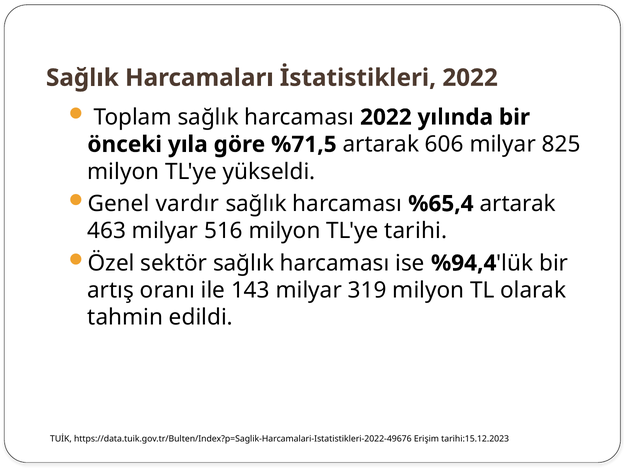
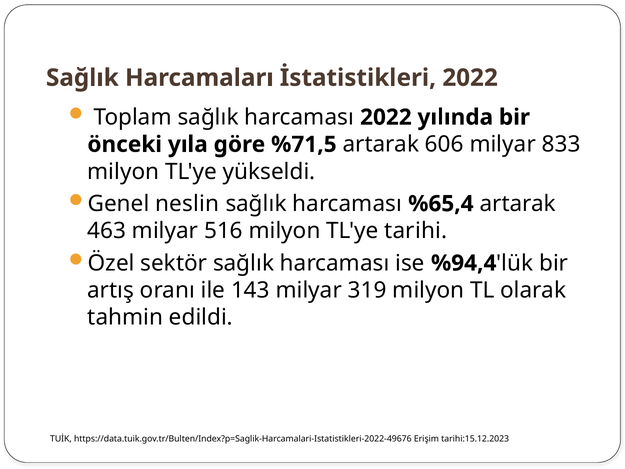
825: 825 -> 833
vardır: vardır -> neslin
